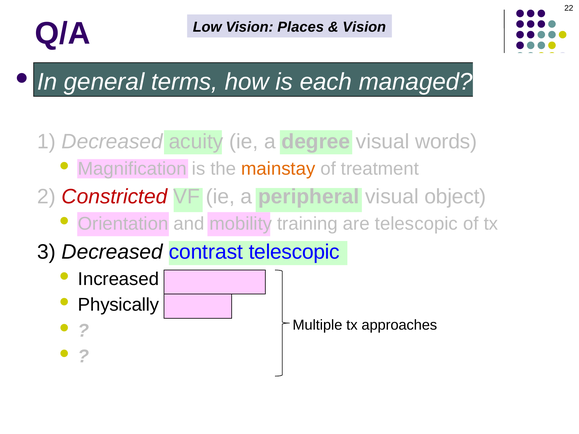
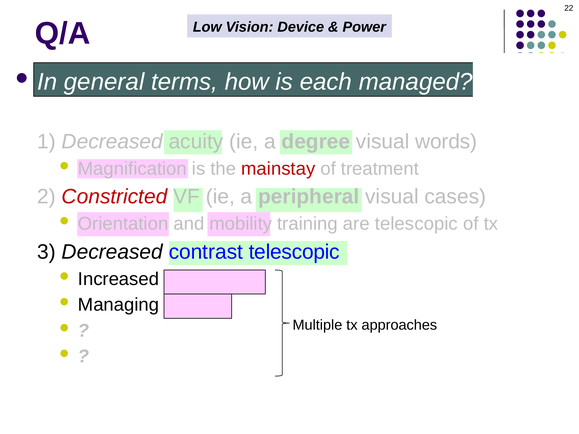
Places: Places -> Device
Vision at (364, 27): Vision -> Power
mainstay colour: orange -> red
object: object -> cases
Physically: Physically -> Managing
